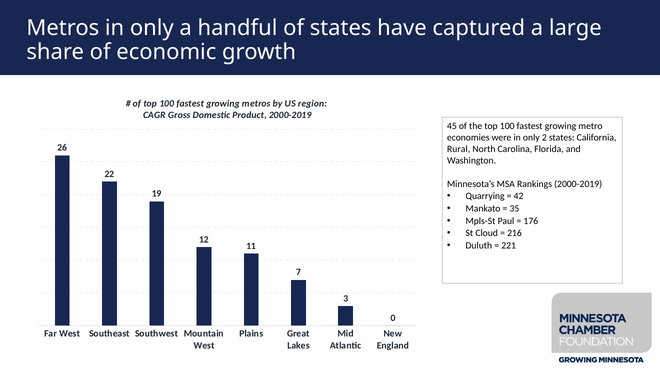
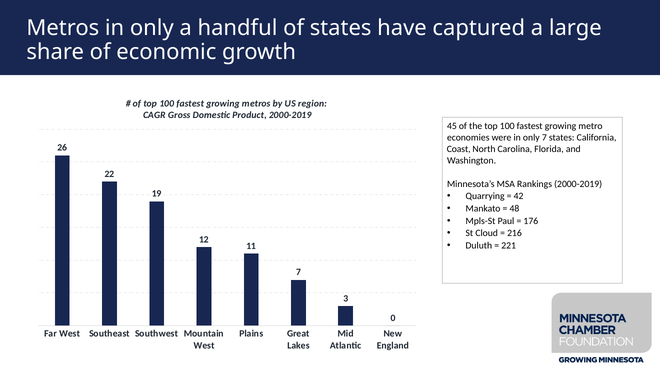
only 2: 2 -> 7
Rural: Rural -> Coast
35: 35 -> 48
